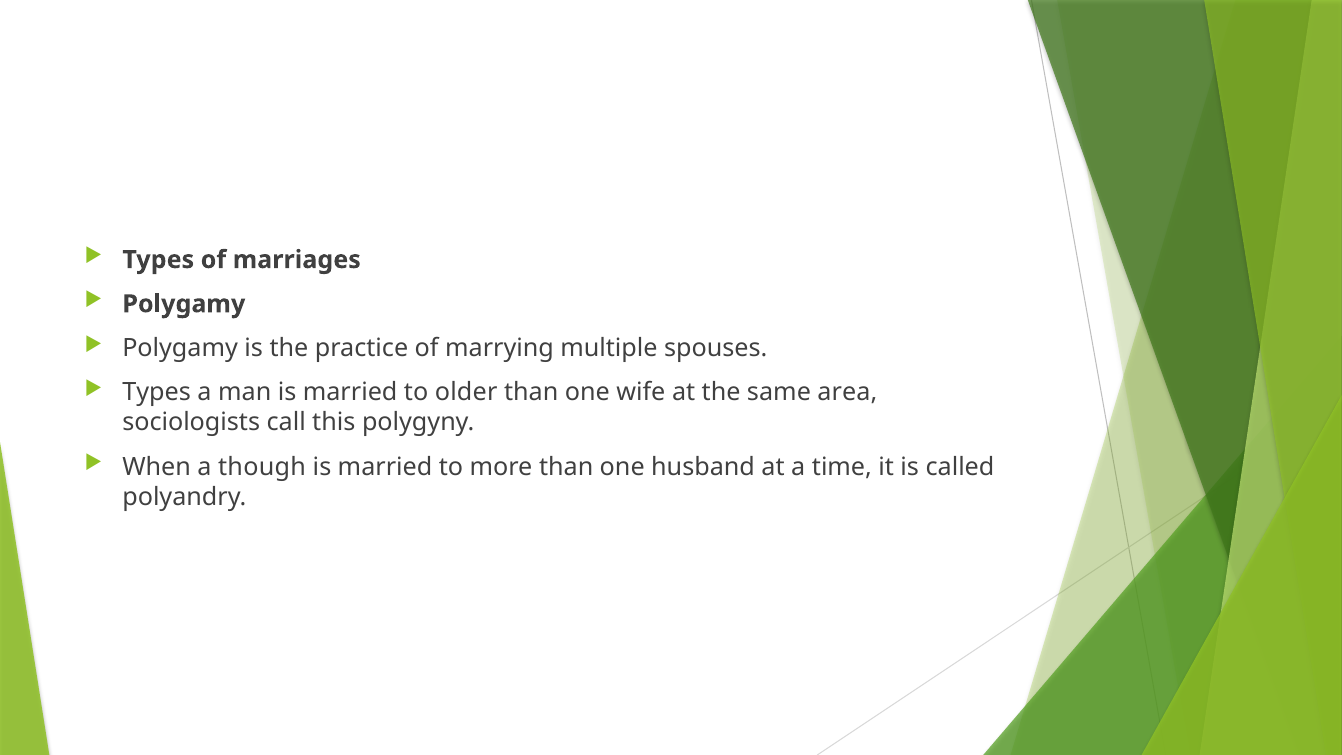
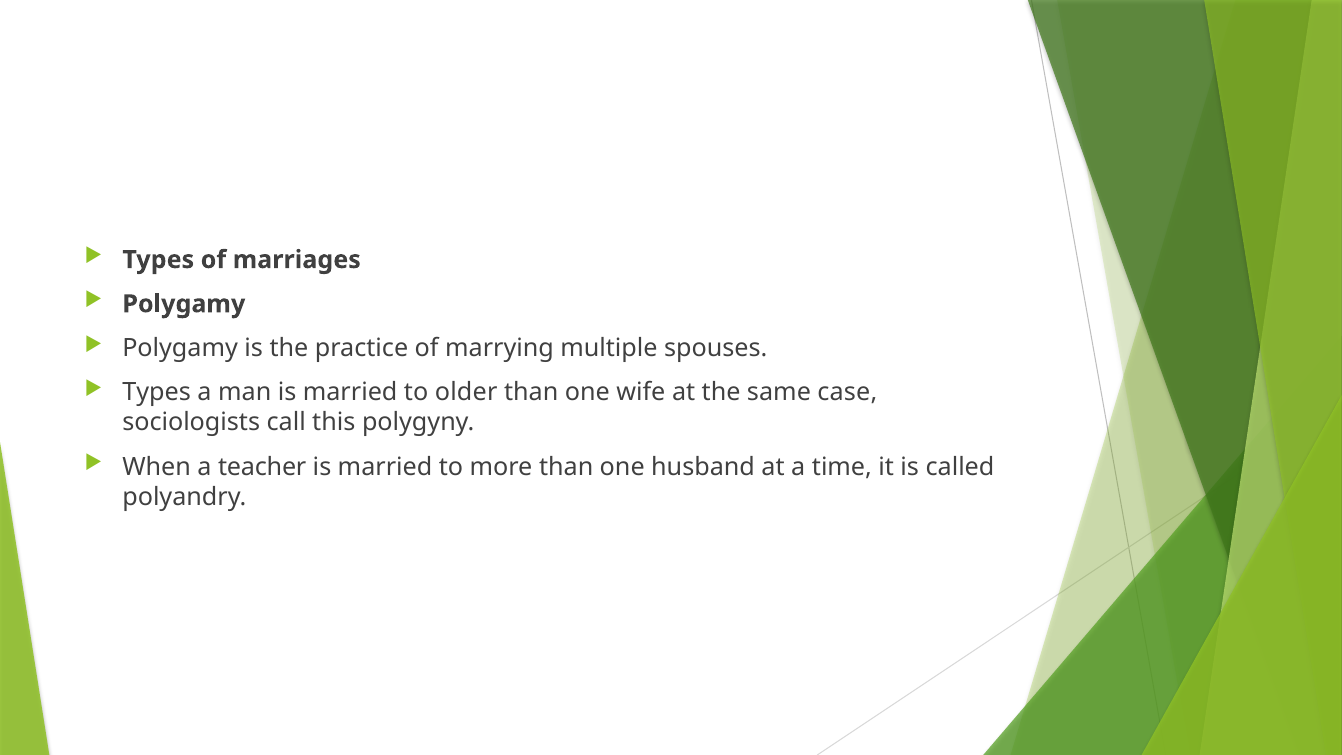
area: area -> case
though: though -> teacher
